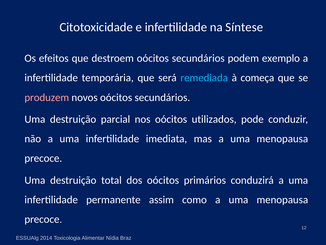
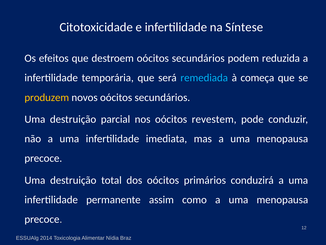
exemplo: exemplo -> reduzida
produzem colour: pink -> yellow
utilizados: utilizados -> revestem
